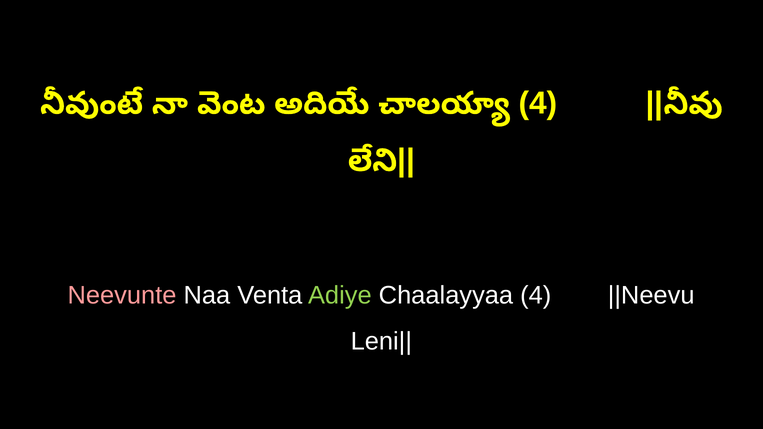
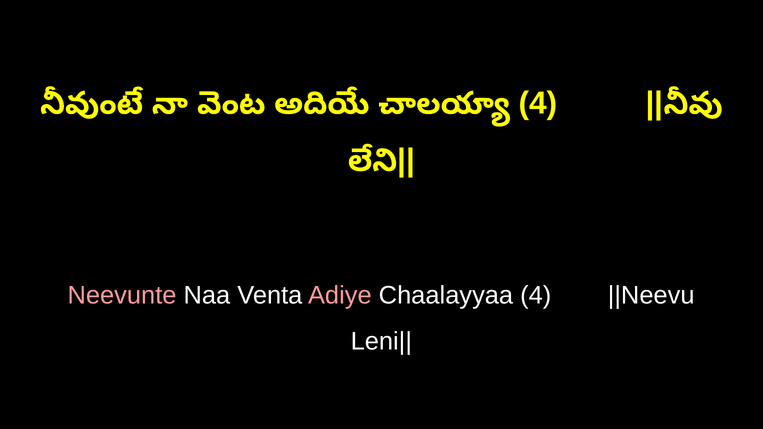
Adiye colour: light green -> pink
